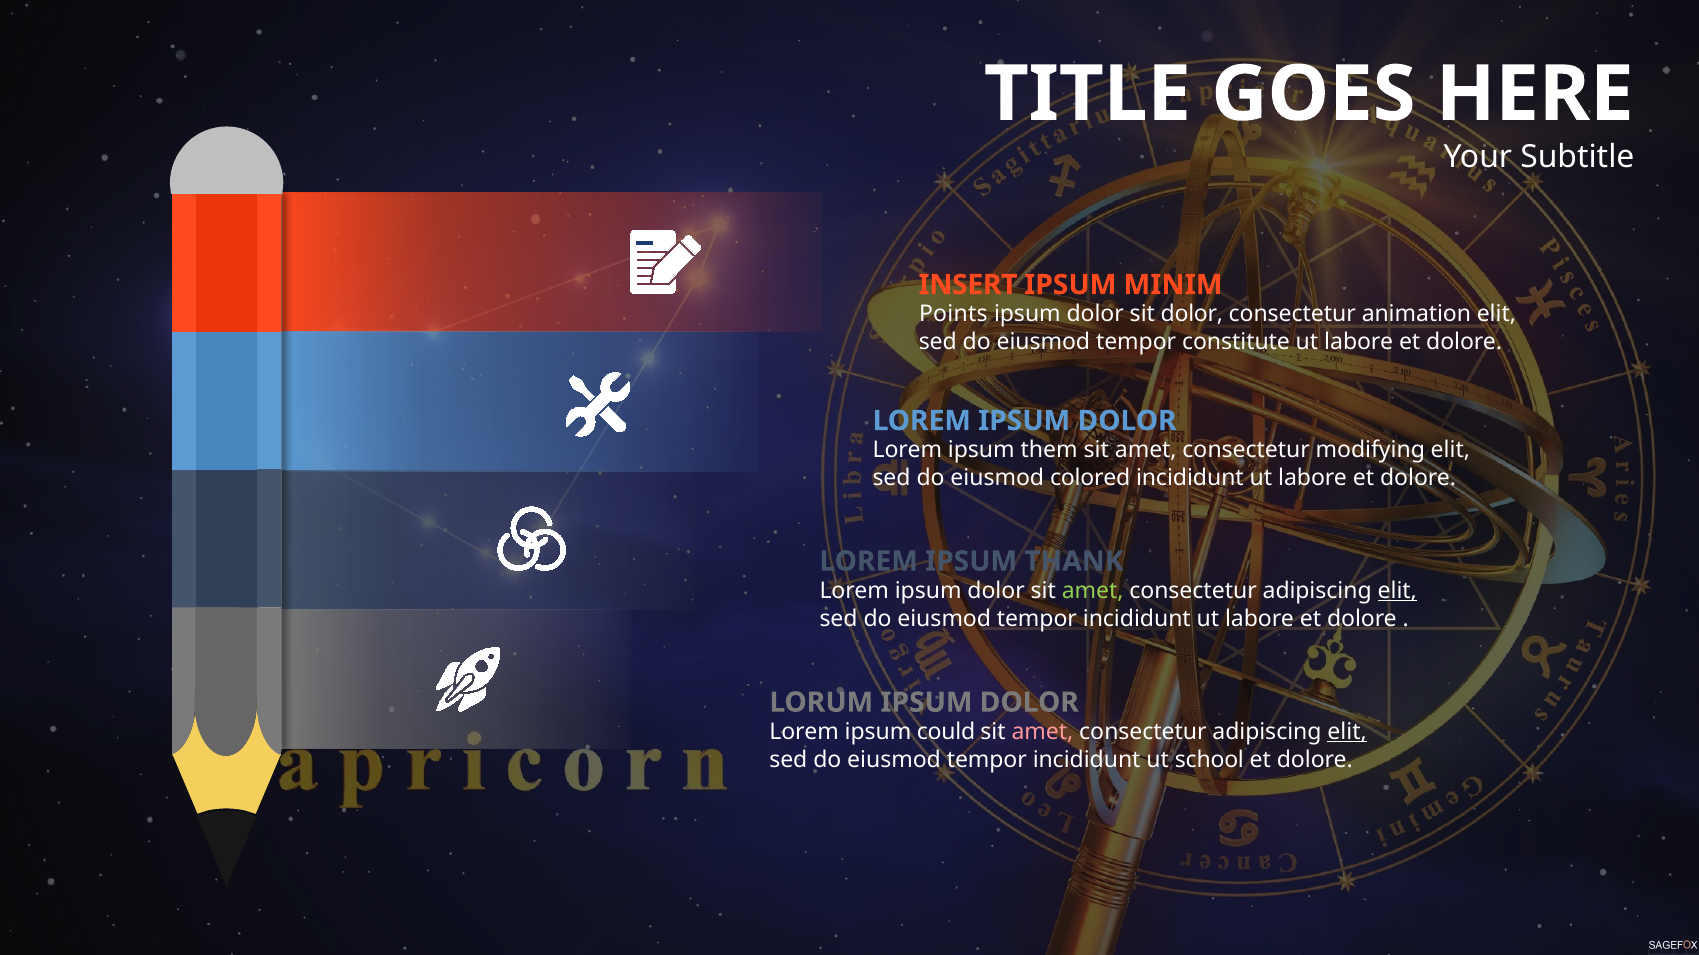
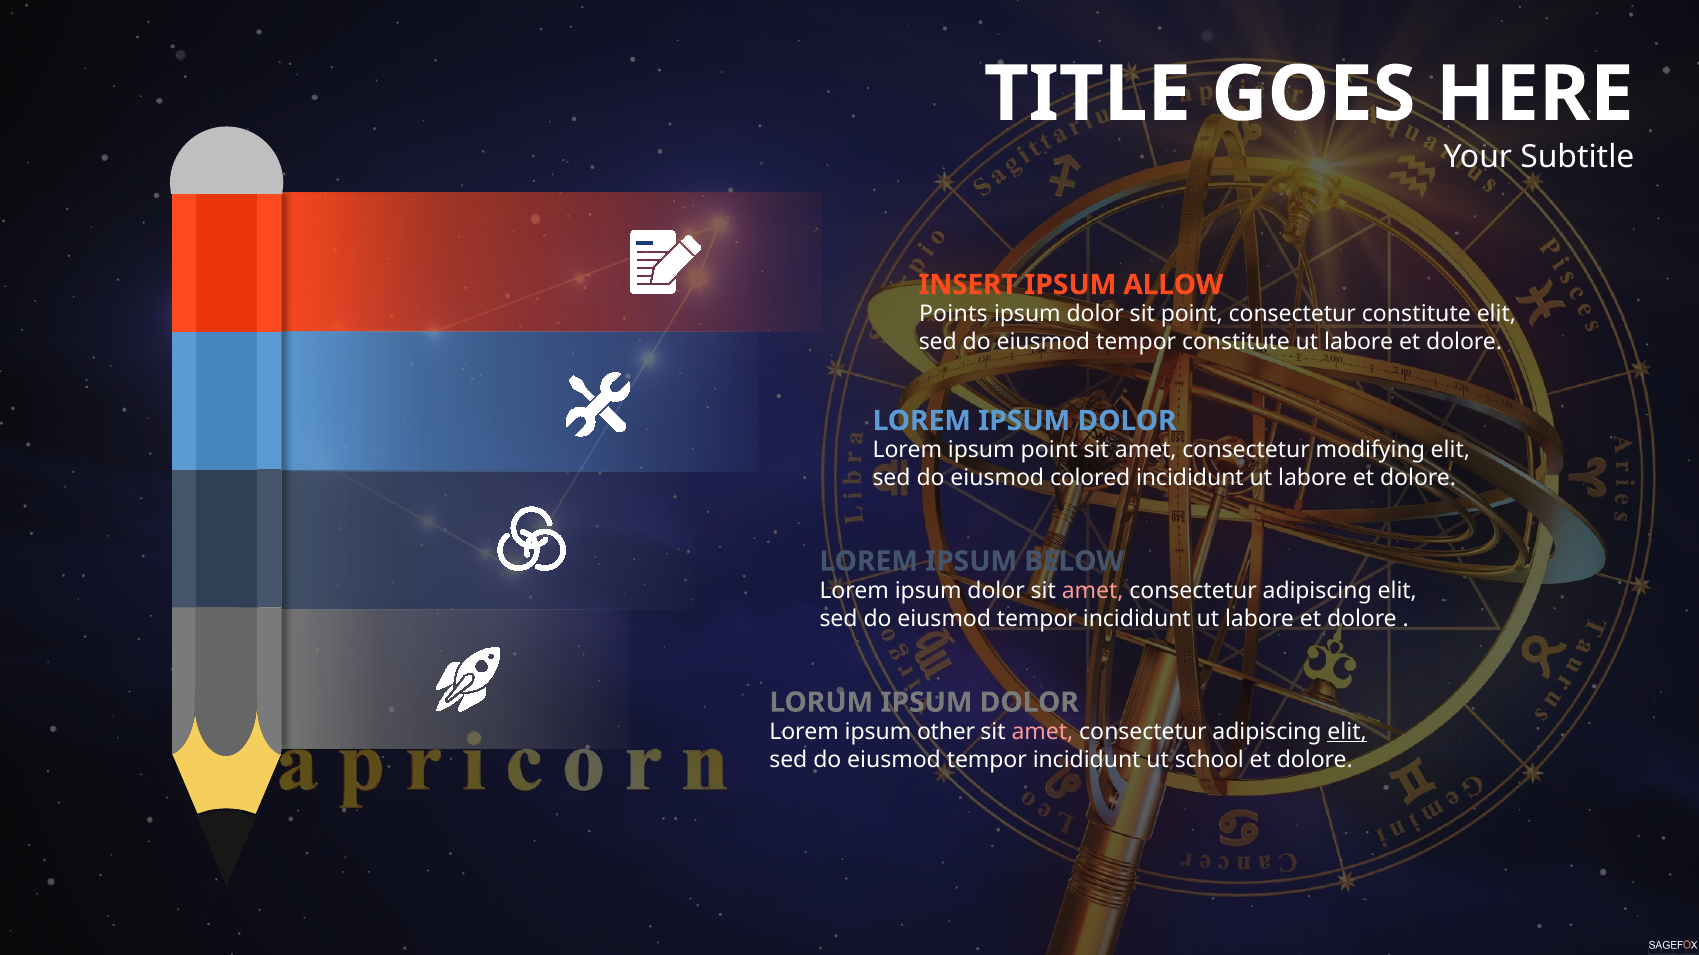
MINIM: MINIM -> ALLOW
sit dolor: dolor -> point
consectetur animation: animation -> constitute
ipsum them: them -> point
THANK: THANK -> BELOW
amet at (1093, 591) colour: light green -> pink
elit at (1397, 591) underline: present -> none
could: could -> other
